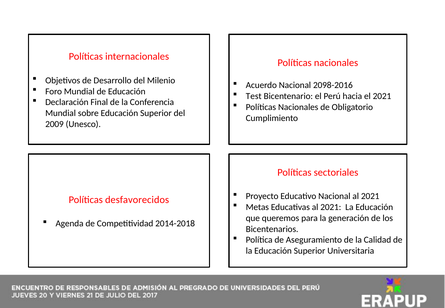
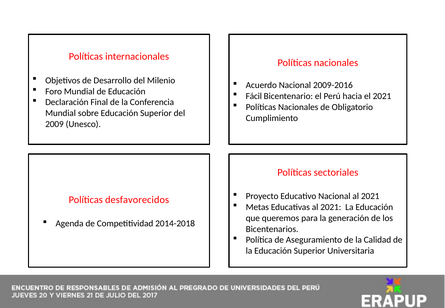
2098-2016: 2098-2016 -> 2009-2016
Test: Test -> Fácil
